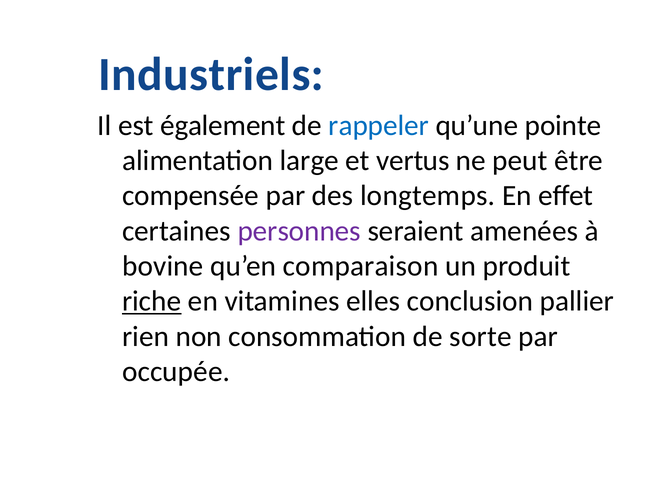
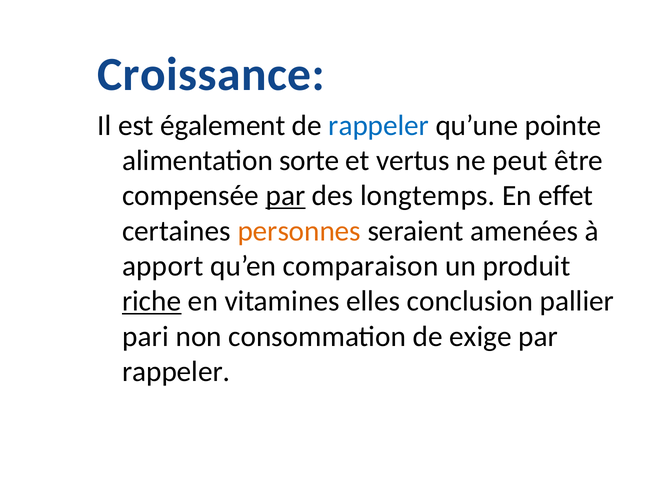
Industriels: Industriels -> Croissance
large: large -> sorte
par at (285, 196) underline: none -> present
personnes colour: purple -> orange
bovine: bovine -> apport
rien: rien -> pari
sorte: sorte -> exige
occupée at (176, 372): occupée -> rappeler
